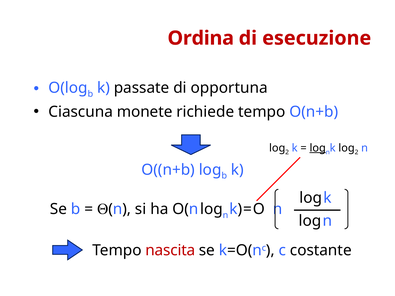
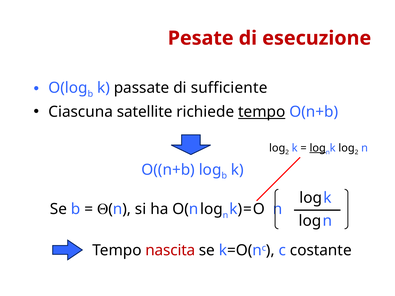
Ordina: Ordina -> Pesate
opportuna: opportuna -> sufficiente
monete: monete -> satellite
tempo at (262, 112) underline: none -> present
